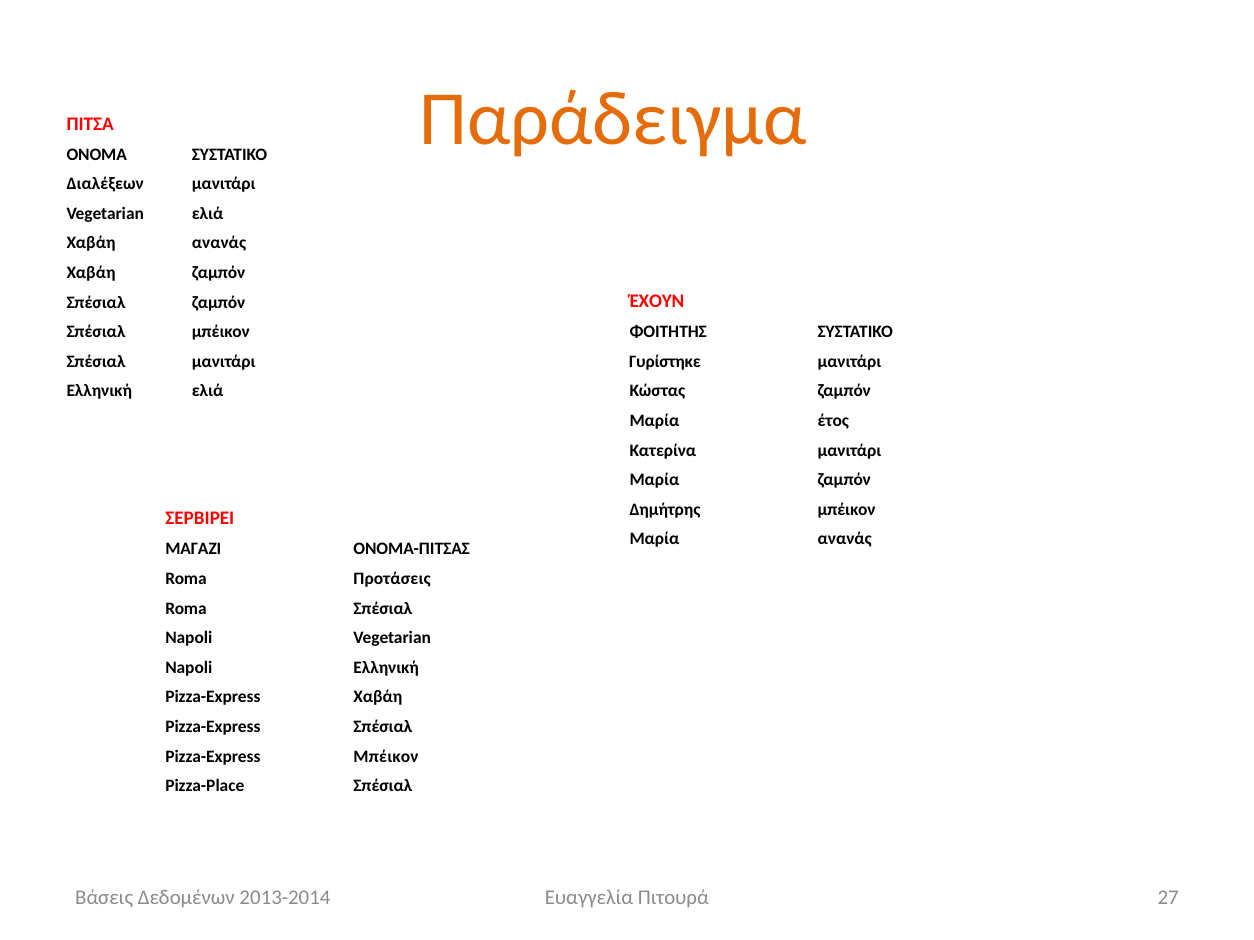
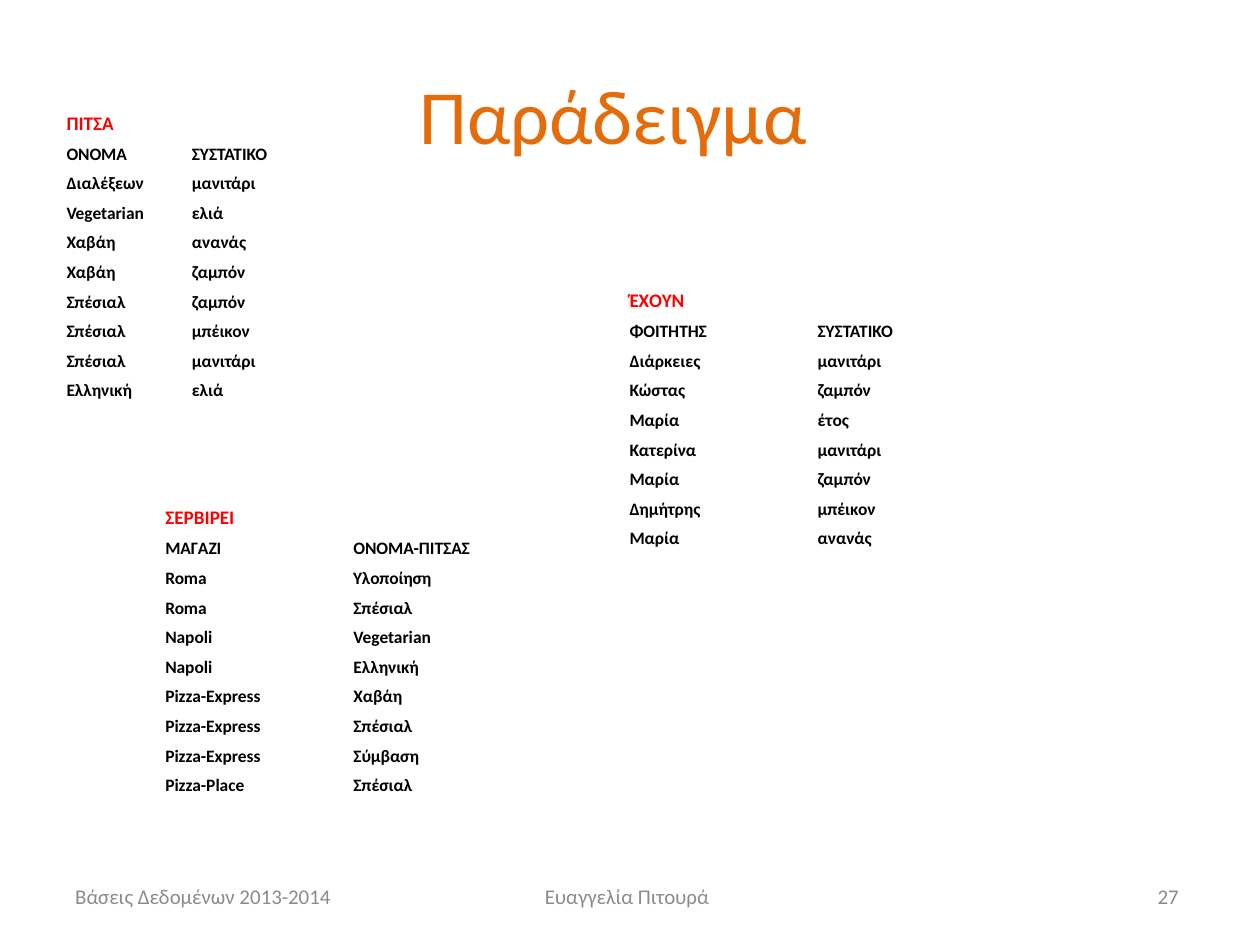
Γυρίστηκε: Γυρίστηκε -> Διάρκειες
Προτάσεις: Προτάσεις -> Υλοποίηση
Pizza-Express Μπέικον: Μπέικον -> Σύμβαση
